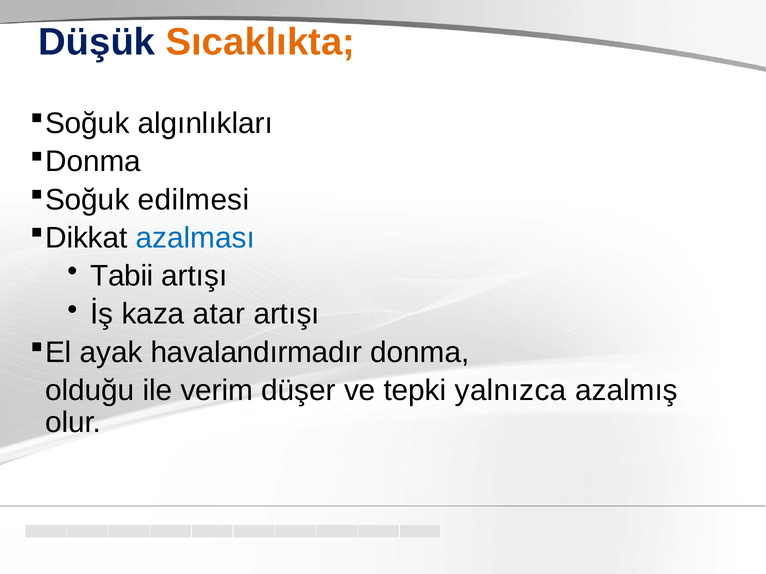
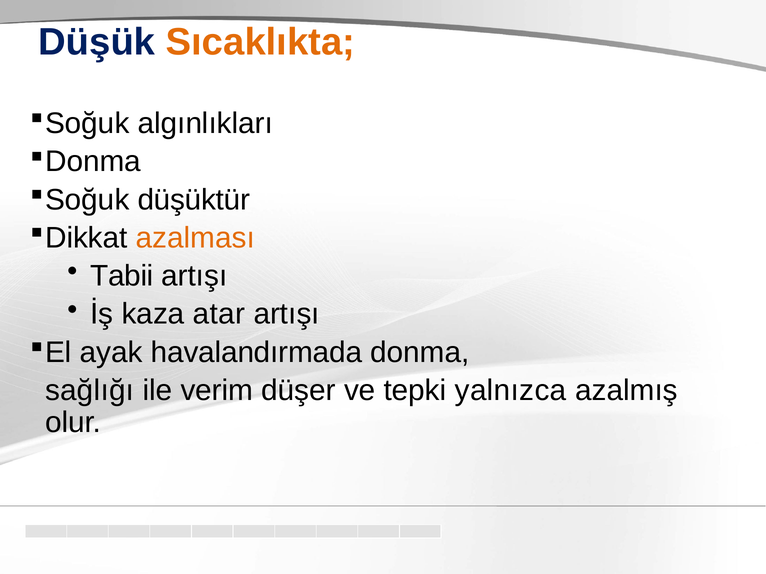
edilmesi: edilmesi -> düşüktür
azalması colour: blue -> orange
havalandırmadır: havalandırmadır -> havalandırmada
olduğu: olduğu -> sağlığı
